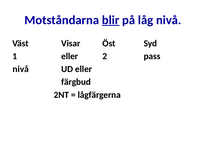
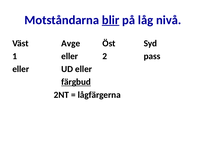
Visar: Visar -> Avge
nivå at (21, 69): nivå -> eller
färgbud underline: none -> present
